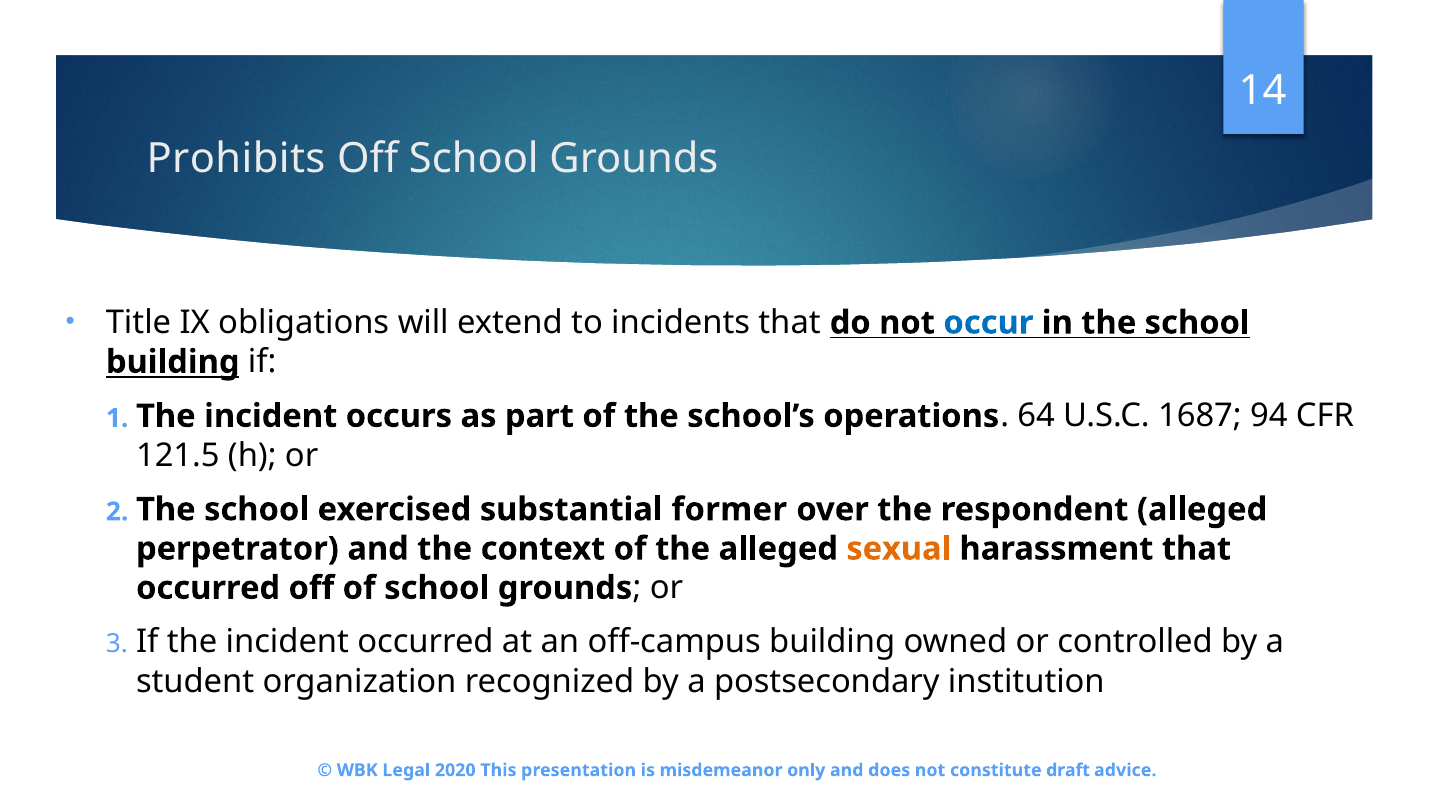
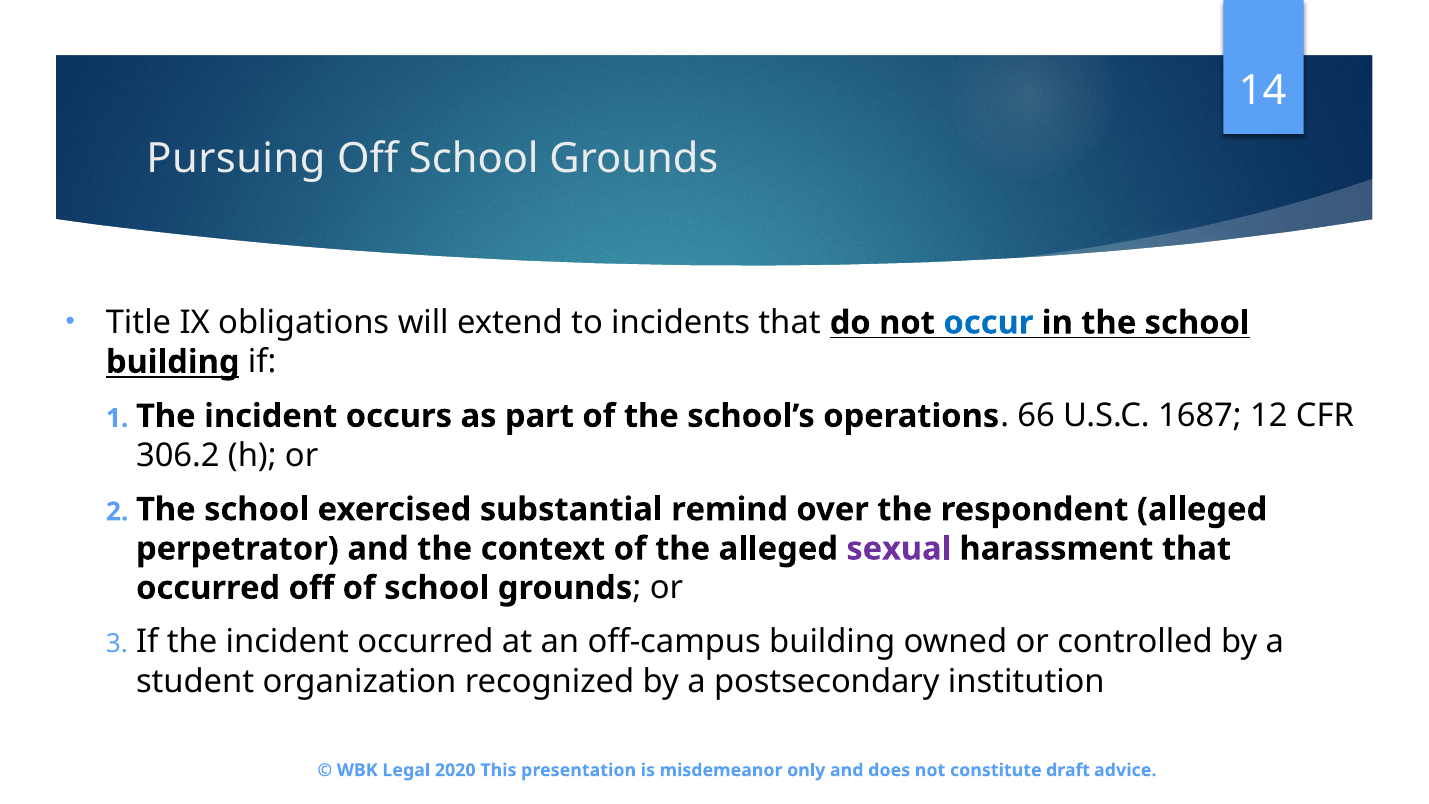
Prohibits: Prohibits -> Pursuing
64: 64 -> 66
94: 94 -> 12
121.5: 121.5 -> 306.2
former: former -> remind
sexual colour: orange -> purple
